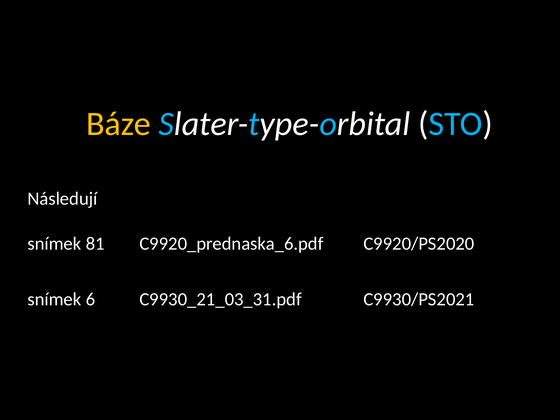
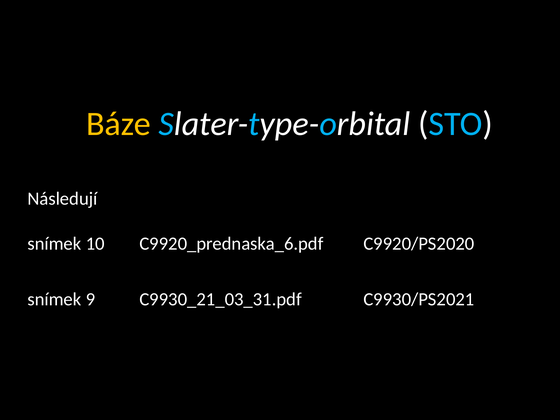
81: 81 -> 10
6: 6 -> 9
